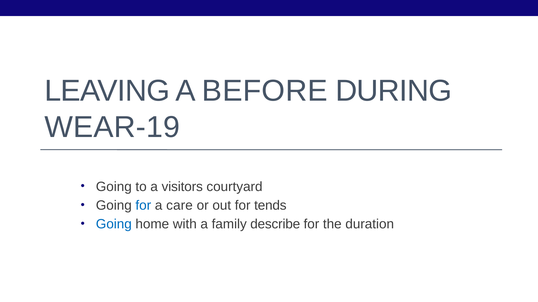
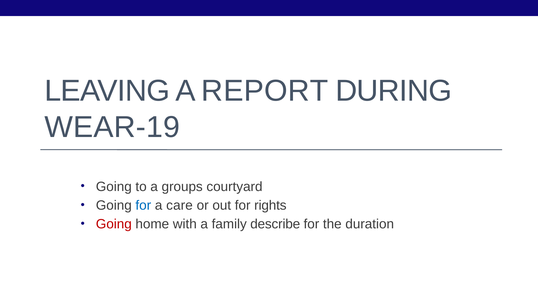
BEFORE: BEFORE -> REPORT
visitors: visitors -> groups
tends: tends -> rights
Going at (114, 225) colour: blue -> red
